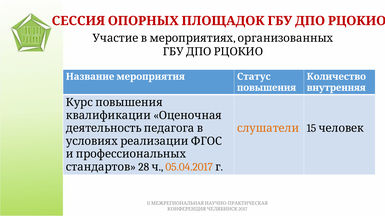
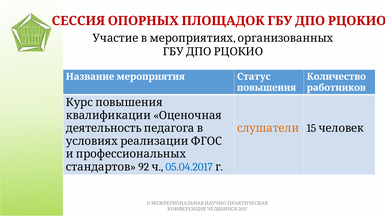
внутренняя: внутренняя -> работников
28: 28 -> 92
05.04.2017 colour: orange -> blue
